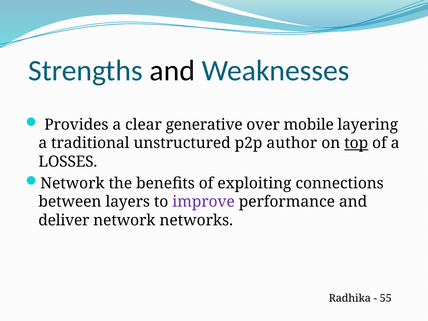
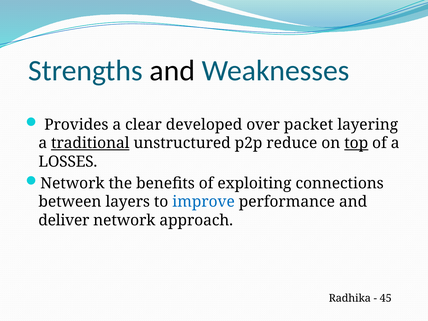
generative: generative -> developed
mobile: mobile -> packet
traditional underline: none -> present
author: author -> reduce
improve colour: purple -> blue
networks: networks -> approach
55: 55 -> 45
